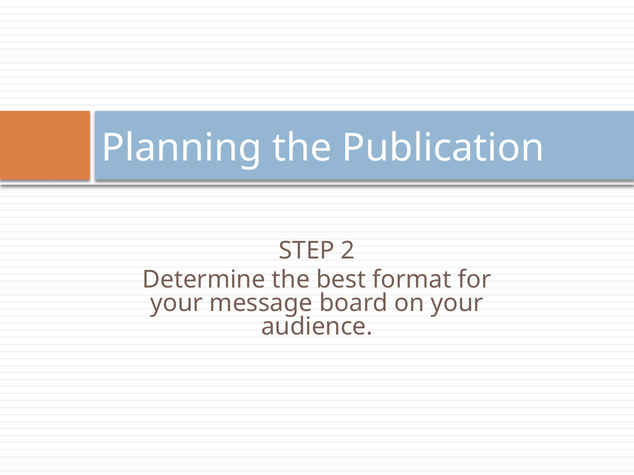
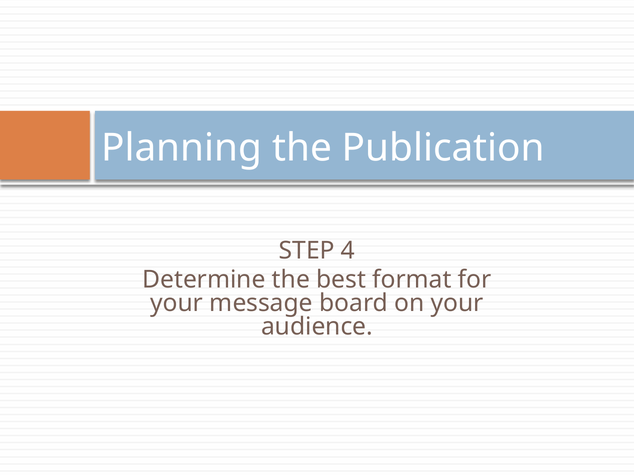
2: 2 -> 4
